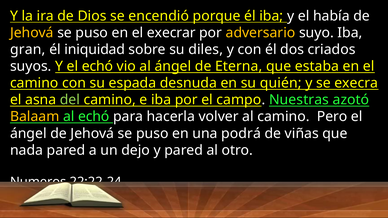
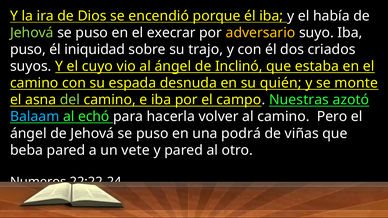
Jehová at (32, 33) colour: yellow -> light green
gran at (28, 50): gran -> puso
diles: diles -> trajo
el echó: echó -> cuyo
Eterna: Eterna -> Inclinó
execra: execra -> monte
Balaam colour: yellow -> light blue
nada: nada -> beba
dejo: dejo -> vete
